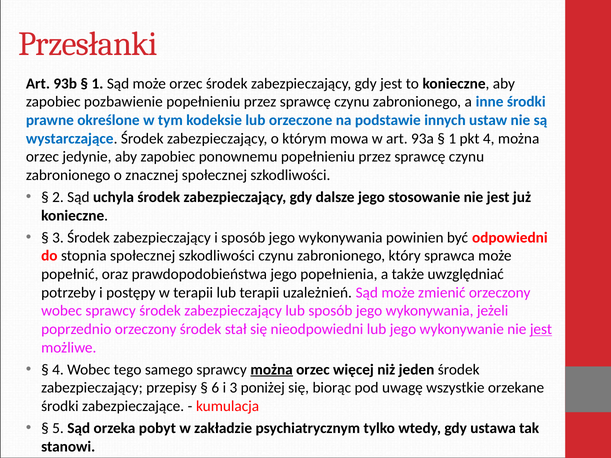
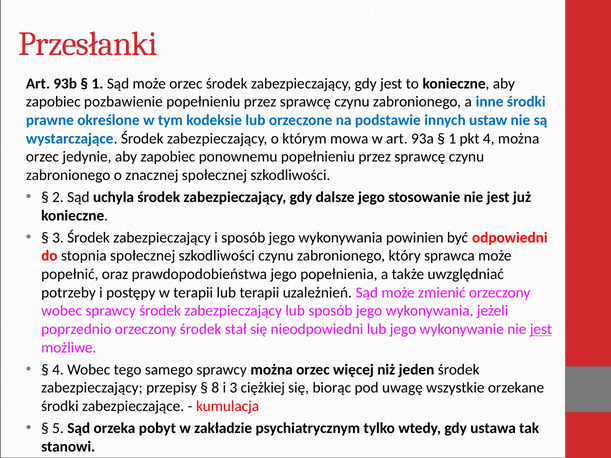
można at (272, 370) underline: present -> none
6: 6 -> 8
poniżej: poniżej -> ciężkiej
